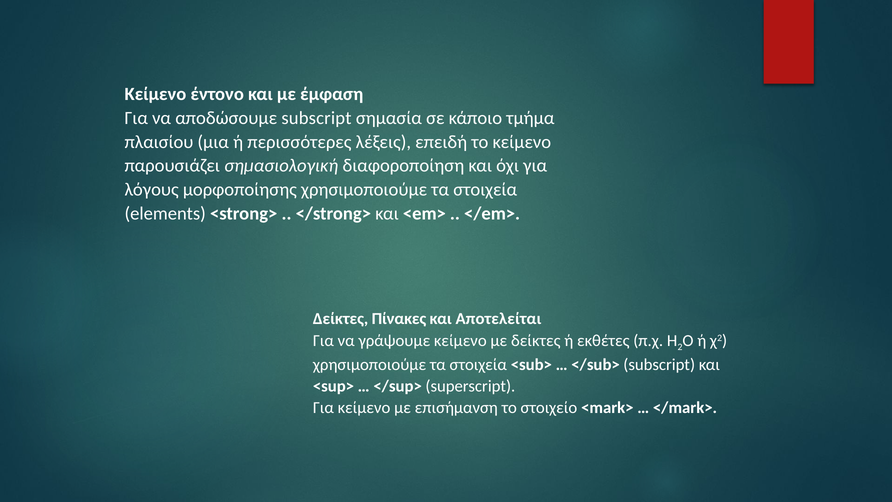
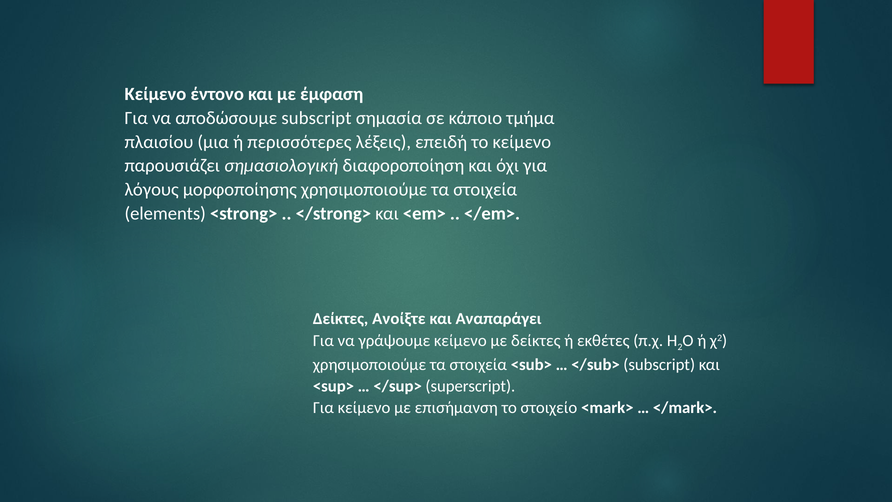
Πίνακες: Πίνακες -> Ανοίξτε
Αποτελείται: Αποτελείται -> Αναπαράγει
